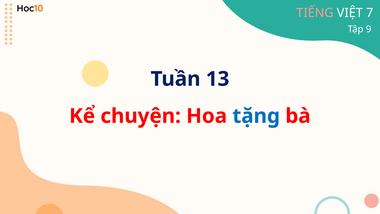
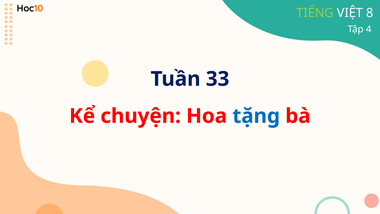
TIẾNG colour: pink -> light green
7: 7 -> 8
9: 9 -> 4
13: 13 -> 33
